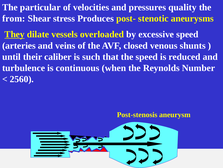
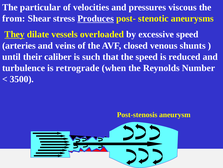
quality: quality -> viscous
Produces underline: none -> present
continuous: continuous -> retrograde
2560: 2560 -> 3500
